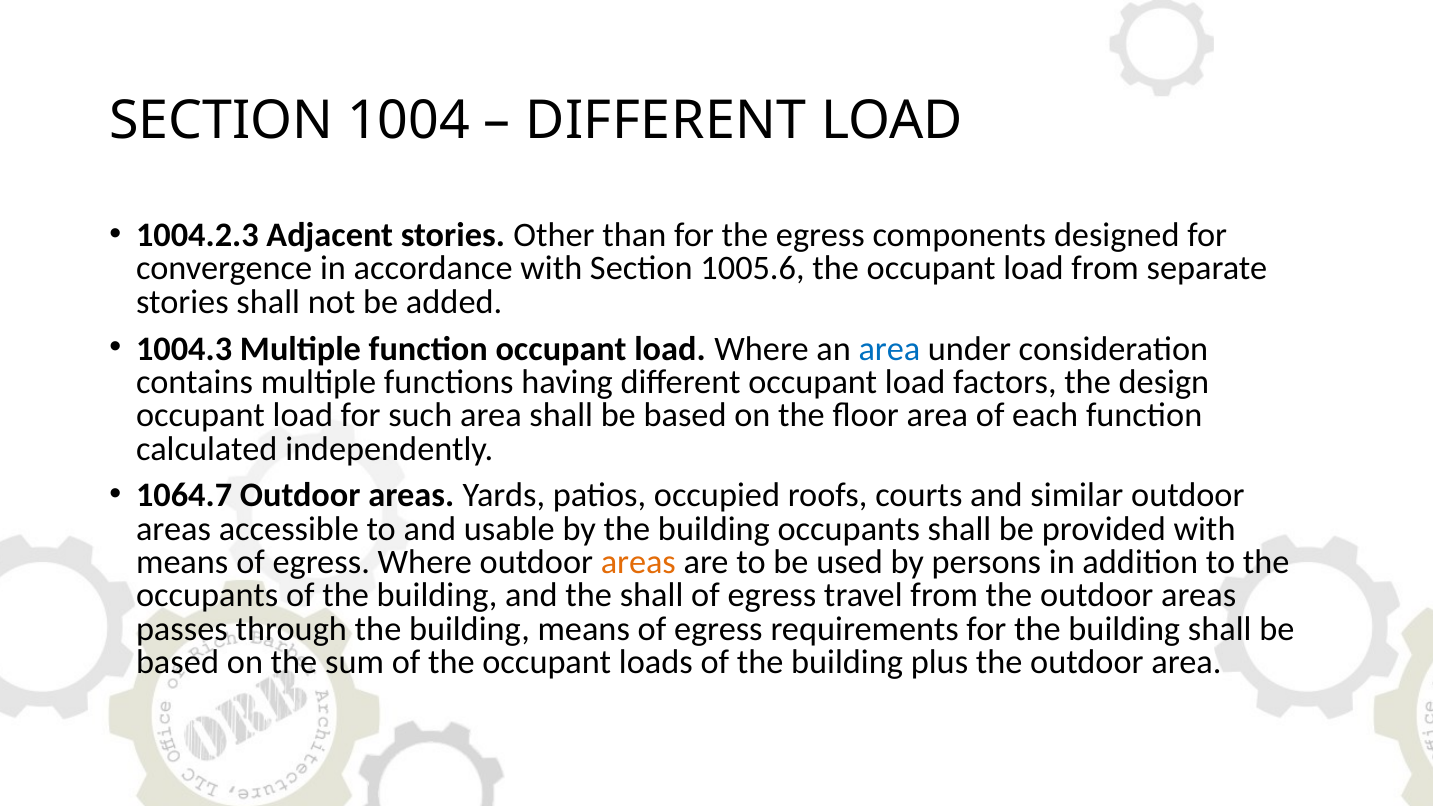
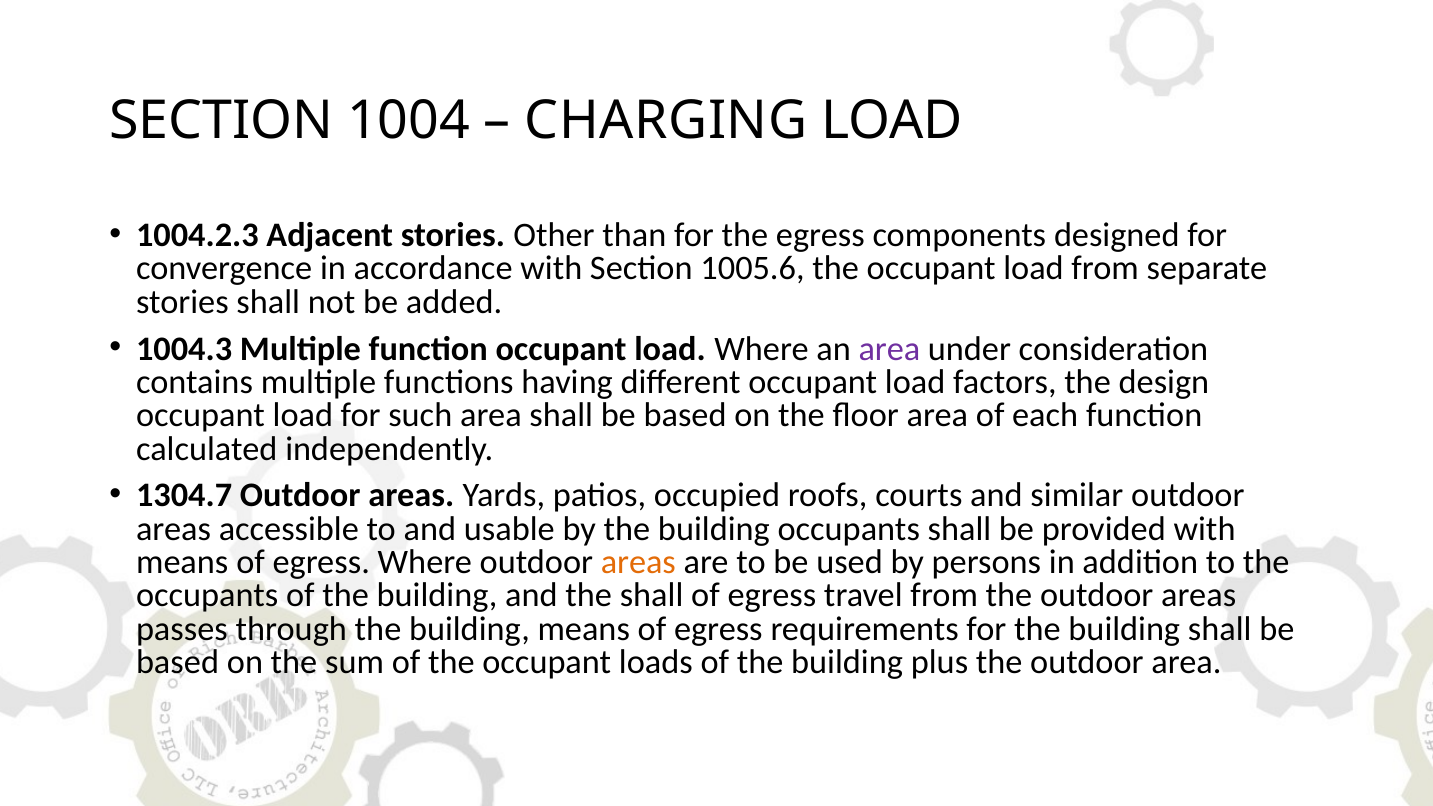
DIFFERENT at (666, 120): DIFFERENT -> CHARGING
area at (889, 349) colour: blue -> purple
1064.7: 1064.7 -> 1304.7
